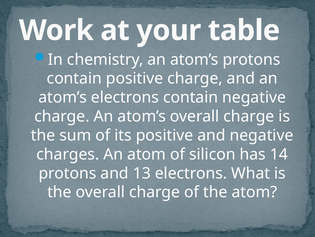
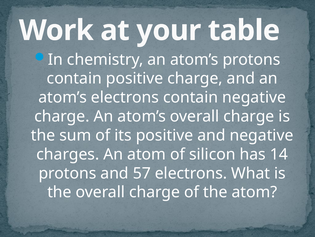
13: 13 -> 57
